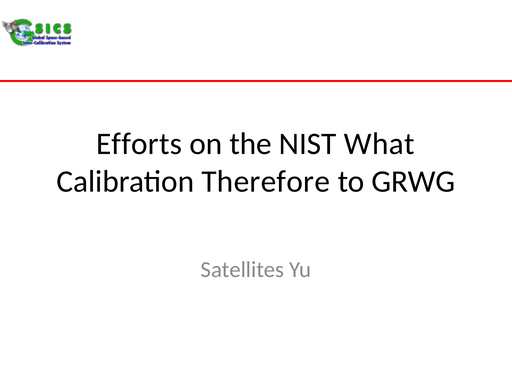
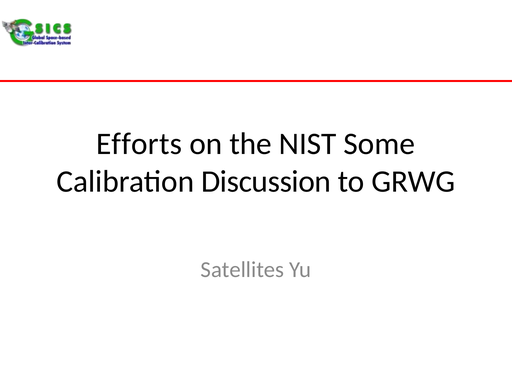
What: What -> Some
Therefore: Therefore -> Discussion
